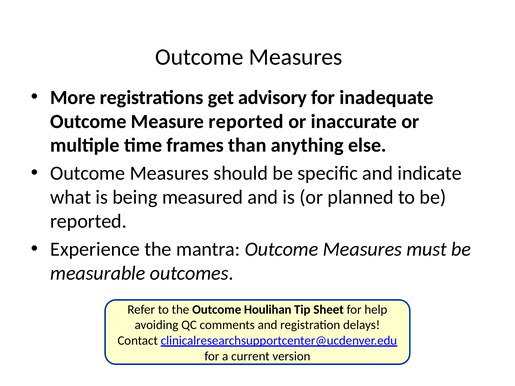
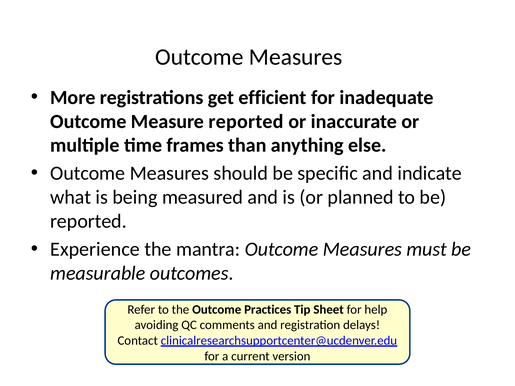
advisory: advisory -> efficient
Houlihan: Houlihan -> Practices
